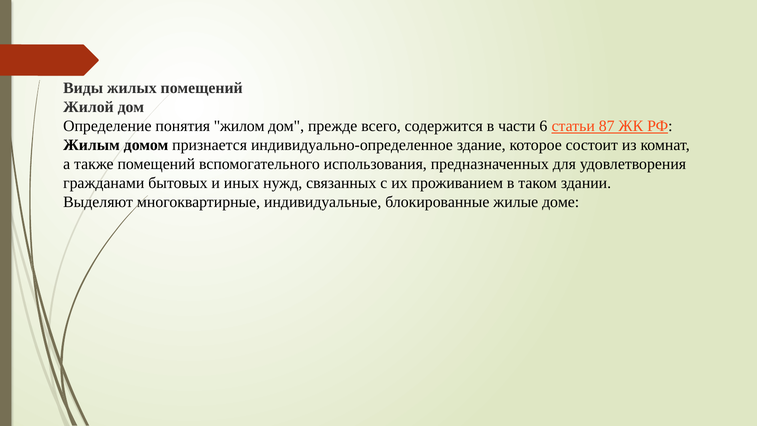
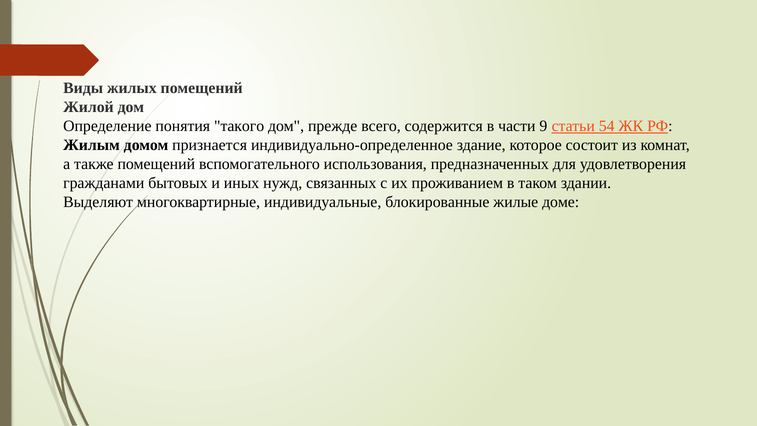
жилом: жилом -> такого
6: 6 -> 9
87: 87 -> 54
